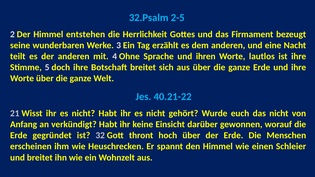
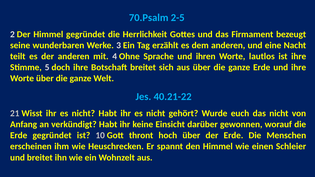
32.Psalm: 32.Psalm -> 70.Psalm
Himmel entstehen: entstehen -> gegründet
32: 32 -> 10
